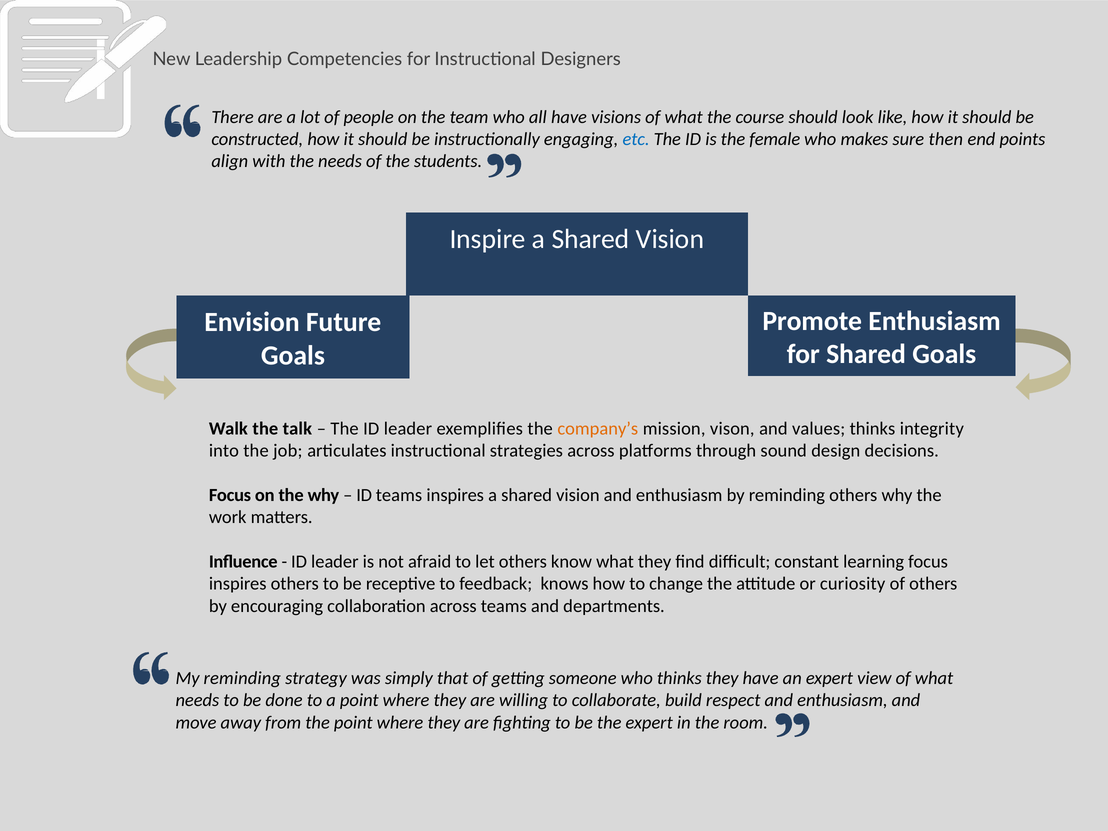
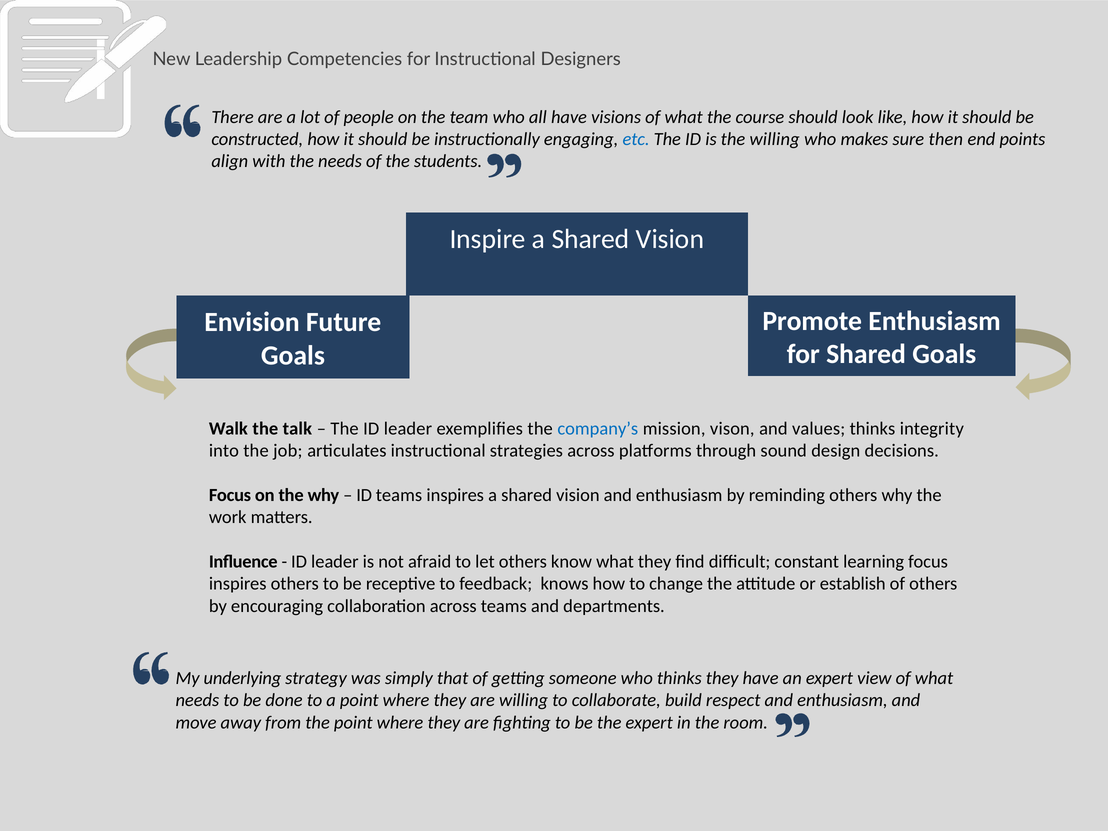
the female: female -> willing
company’s colour: orange -> blue
curiosity: curiosity -> establish
My reminding: reminding -> underlying
